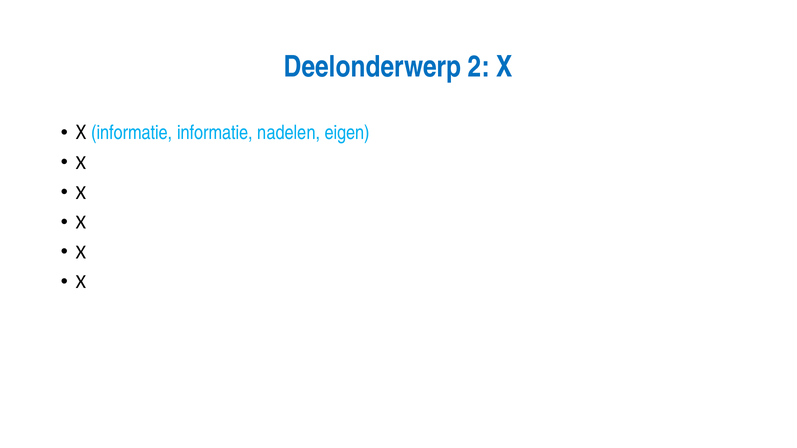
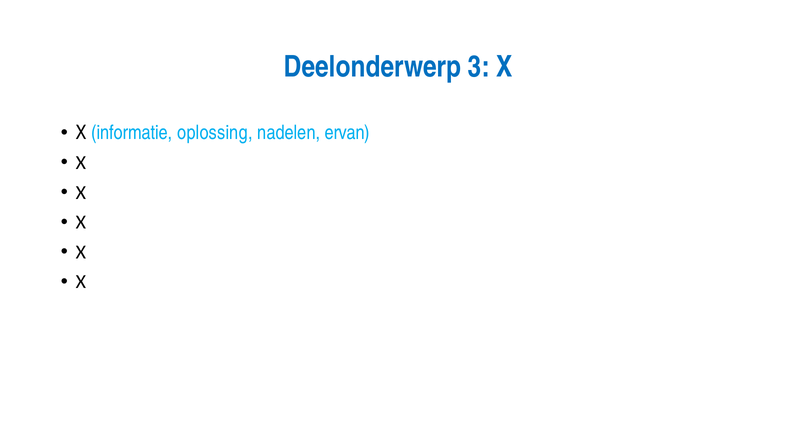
2: 2 -> 3
informatie informatie: informatie -> oplossing
eigen: eigen -> ervan
